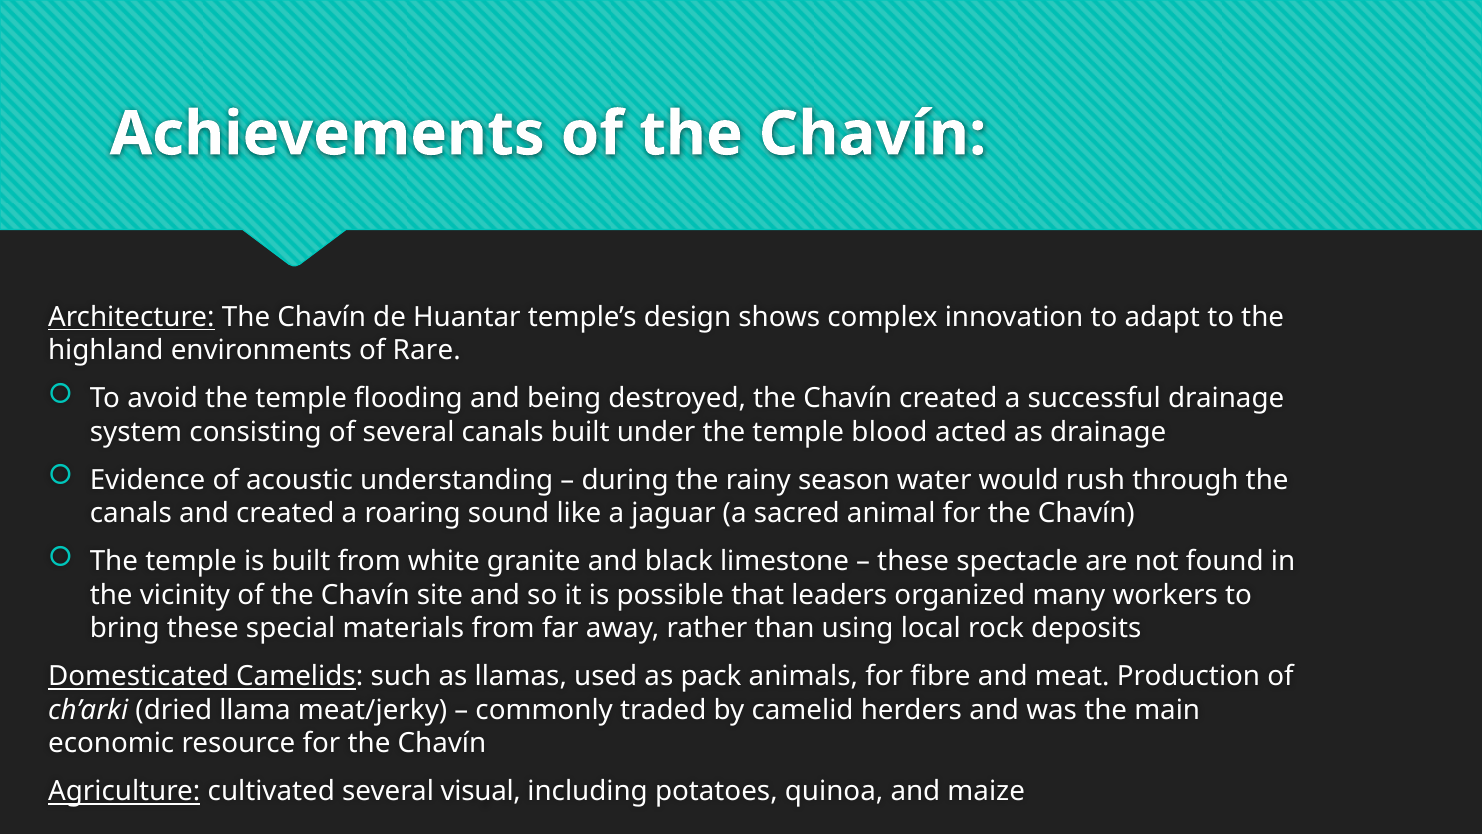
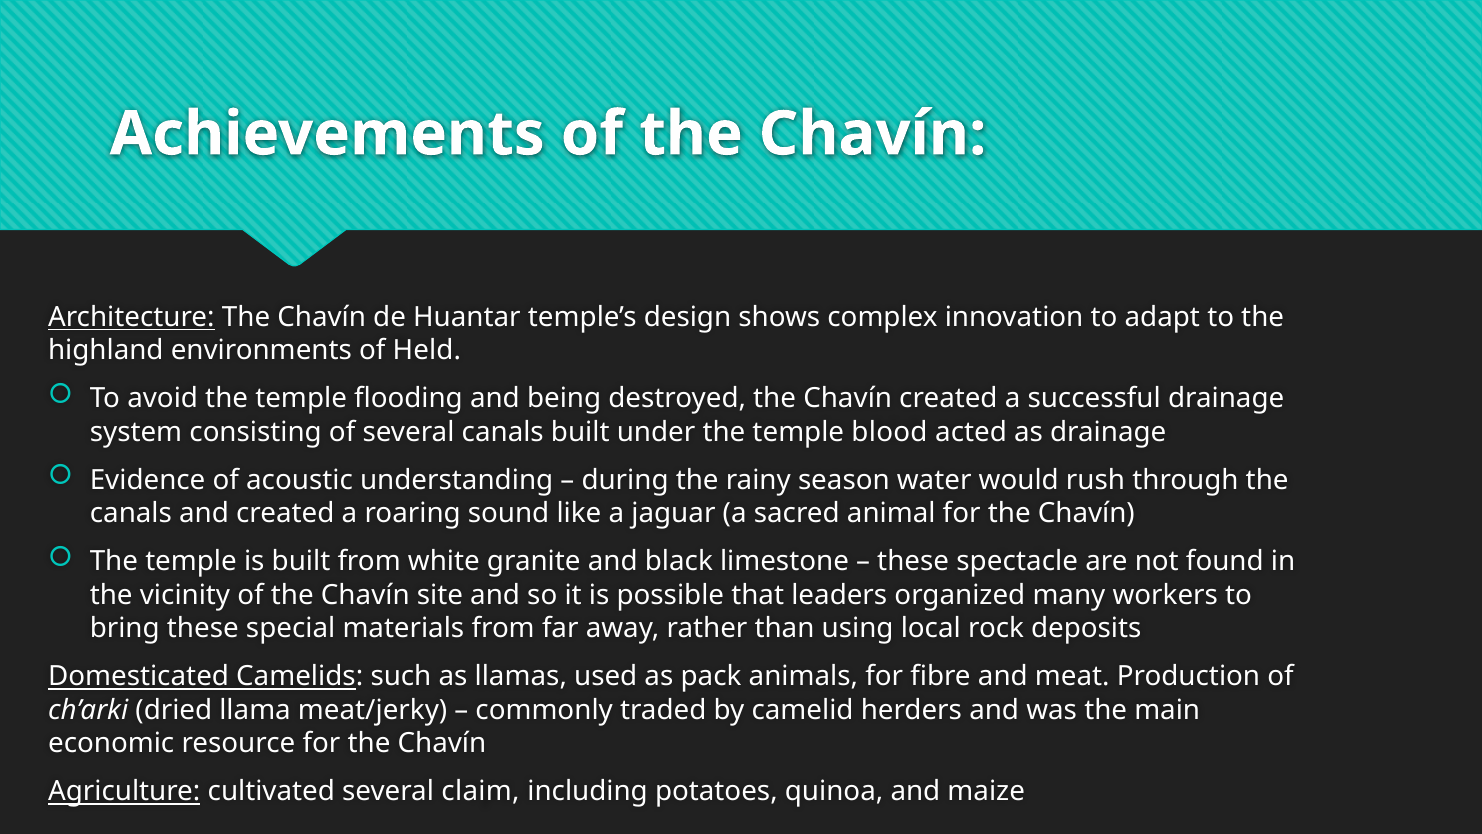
Rare: Rare -> Held
visual: visual -> claim
